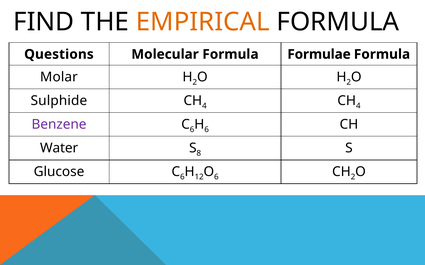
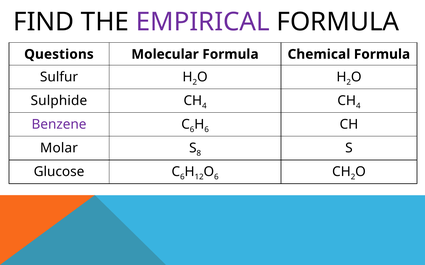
EMPIRICAL colour: orange -> purple
Formulae: Formulae -> Chemical
Molar: Molar -> Sulfur
Water: Water -> Molar
